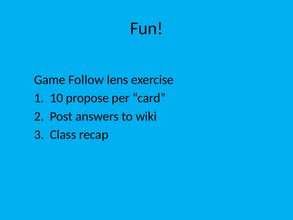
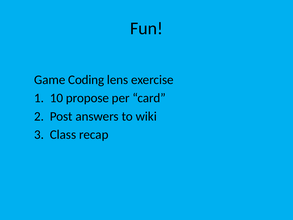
Follow: Follow -> Coding
